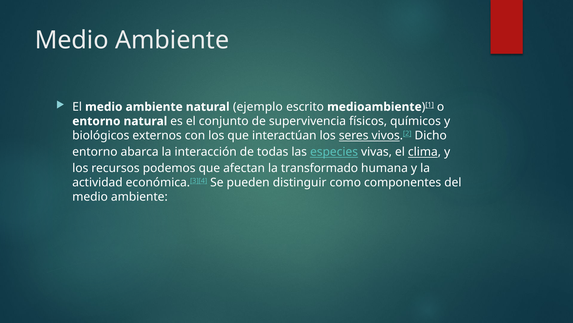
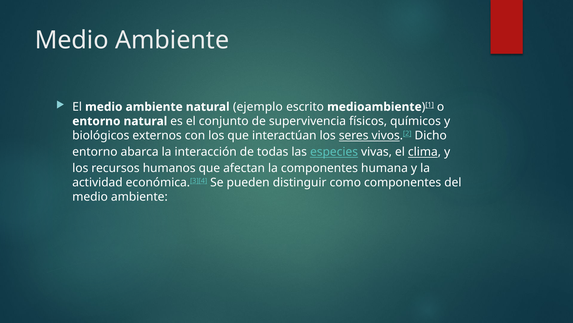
podemos: podemos -> humanos
la transformado: transformado -> componentes
